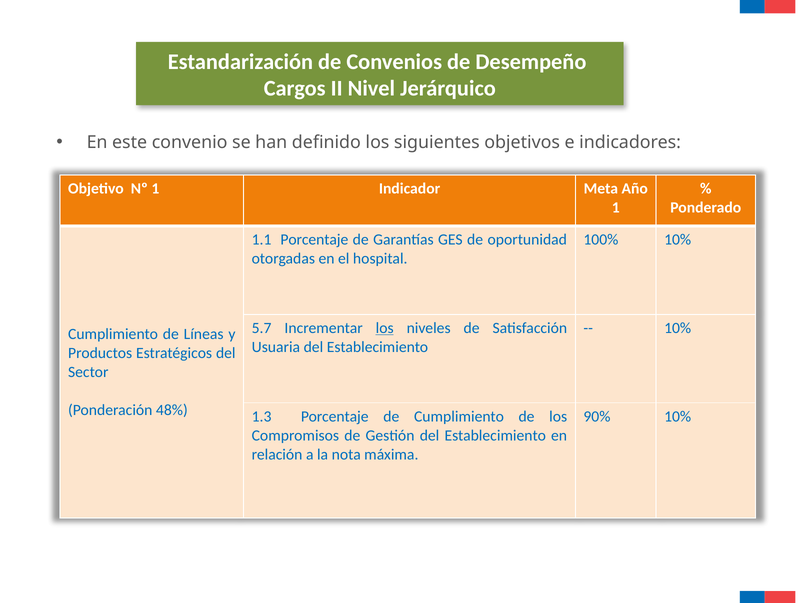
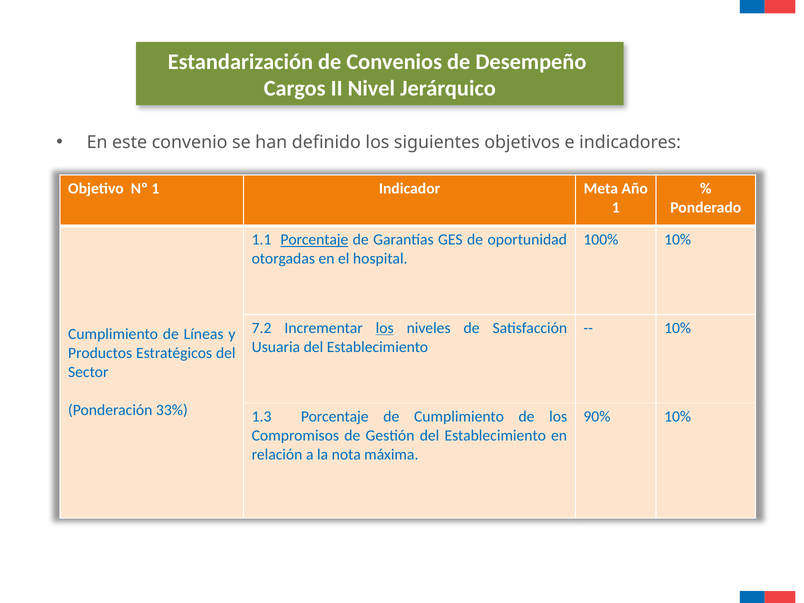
Porcentaje at (314, 240) underline: none -> present
5.7: 5.7 -> 7.2
48%: 48% -> 33%
